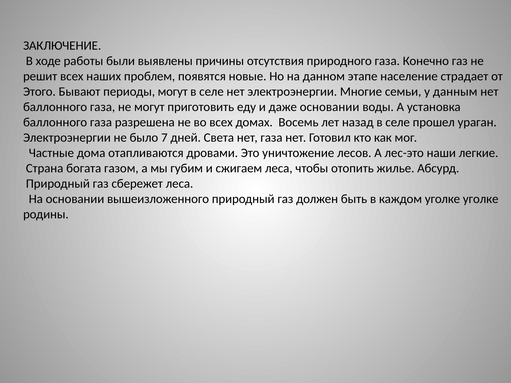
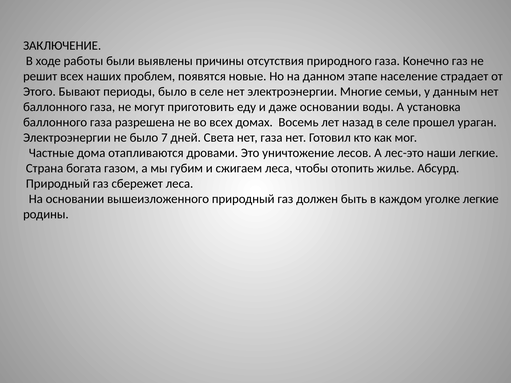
периоды могут: могут -> было
уголке уголке: уголке -> легкие
